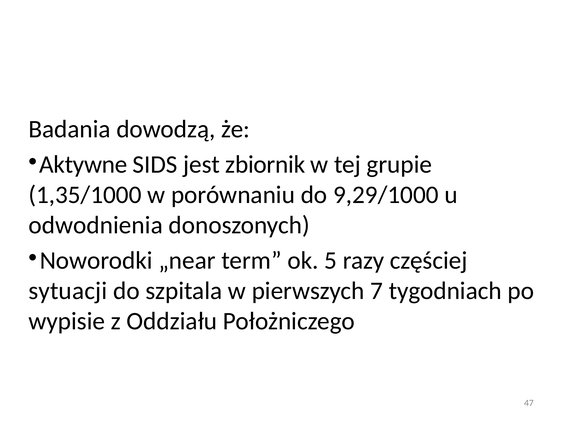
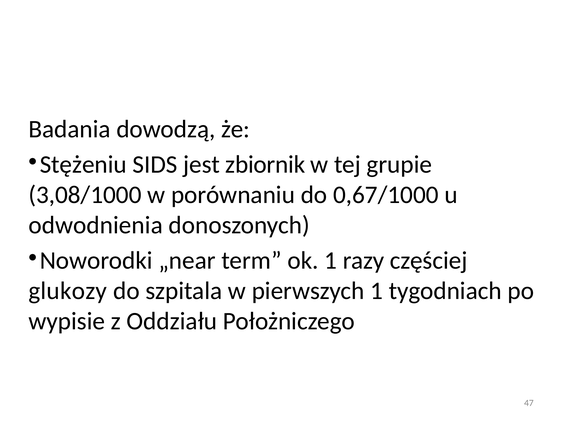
Aktywne: Aktywne -> Stężeniu
1,35/1000: 1,35/1000 -> 3,08/1000
9,29/1000: 9,29/1000 -> 0,67/1000
ok 5: 5 -> 1
sytuacji: sytuacji -> glukozy
pierwszych 7: 7 -> 1
